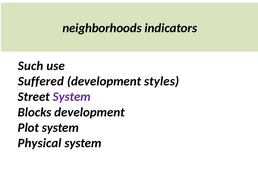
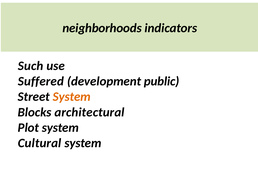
styles: styles -> public
System at (72, 97) colour: purple -> orange
Blocks development: development -> architectural
Physical: Physical -> Cultural
